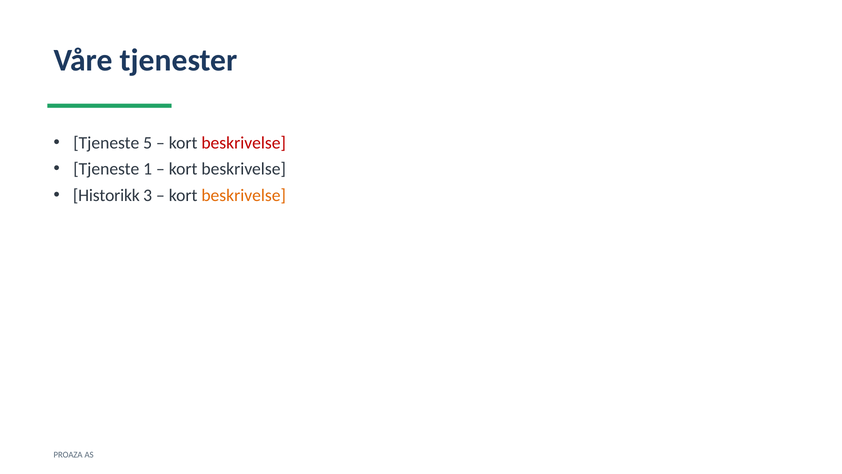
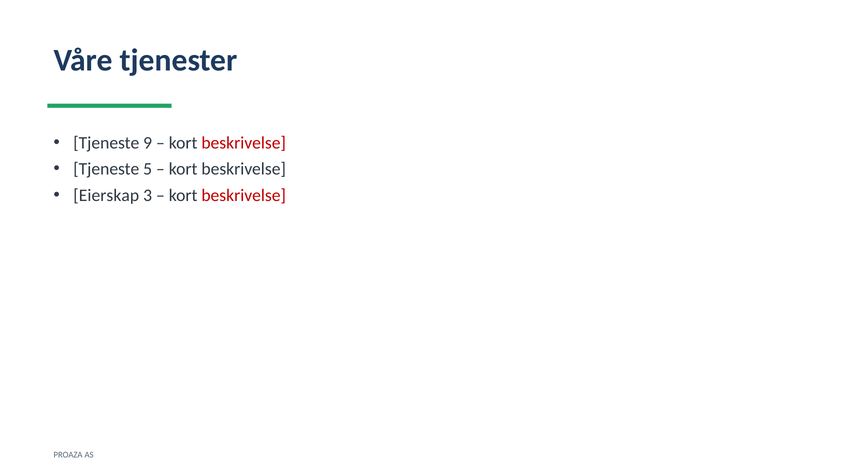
5: 5 -> 9
1: 1 -> 5
Historikk: Historikk -> Eierskap
beskrivelse at (244, 195) colour: orange -> red
